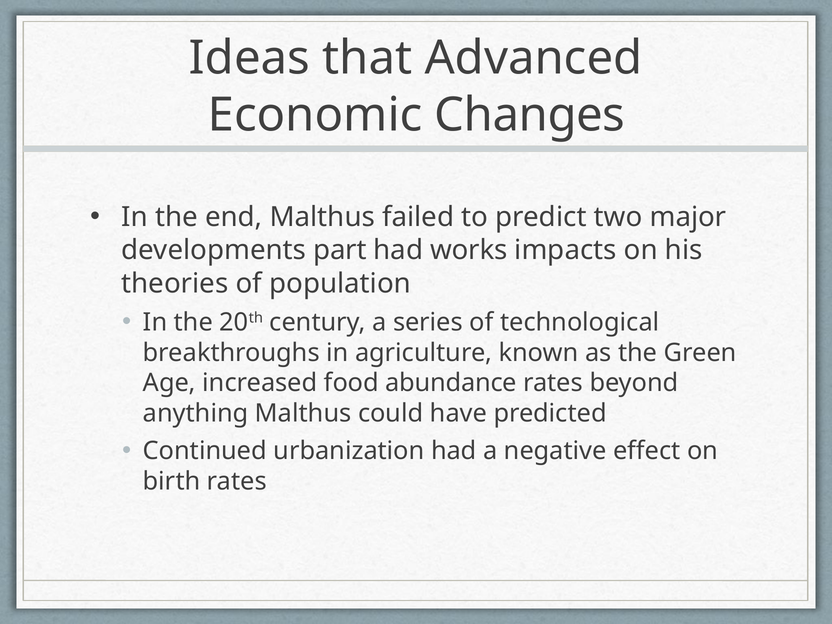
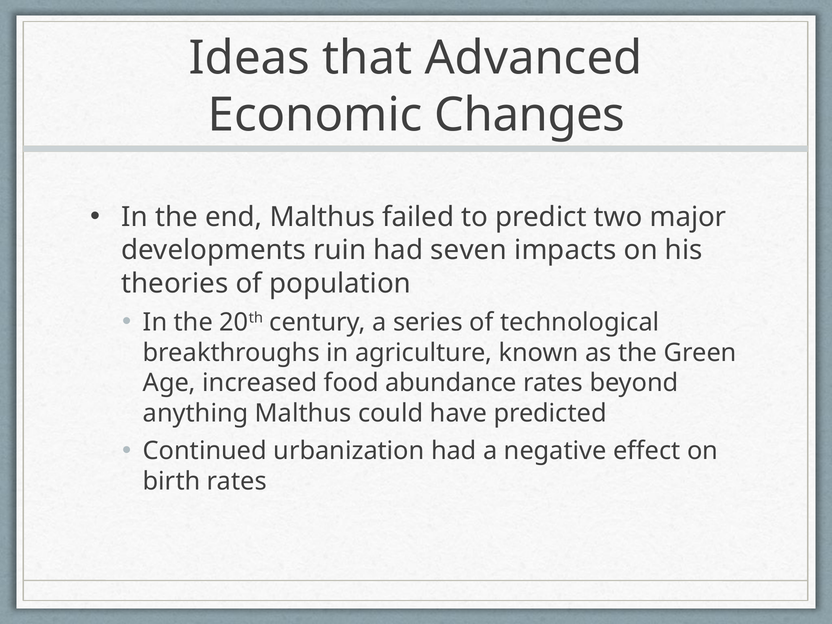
part: part -> ruin
works: works -> seven
